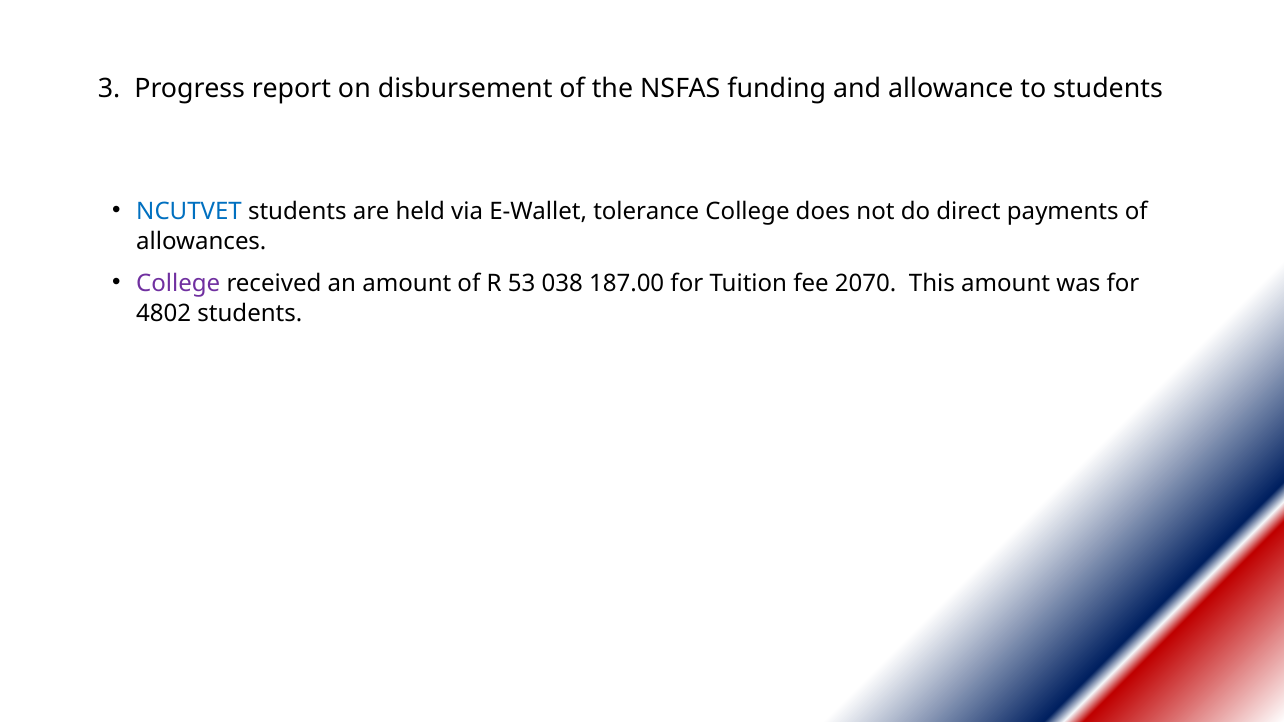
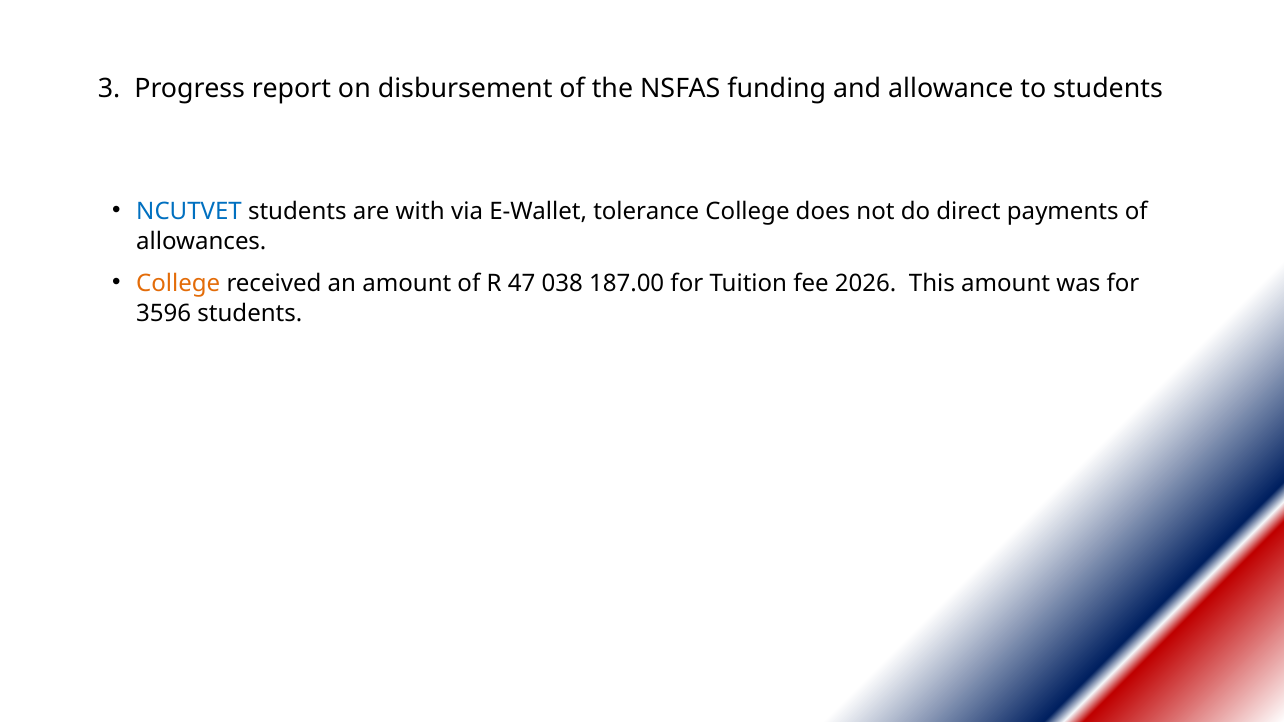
held: held -> with
College at (178, 284) colour: purple -> orange
53: 53 -> 47
2070: 2070 -> 2026
4802: 4802 -> 3596
